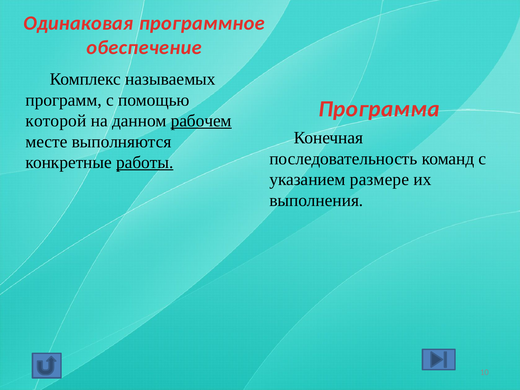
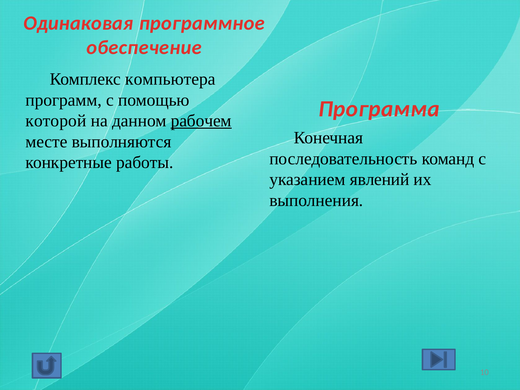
называемых: называемых -> компьютера
работы underline: present -> none
размере: размере -> явлений
